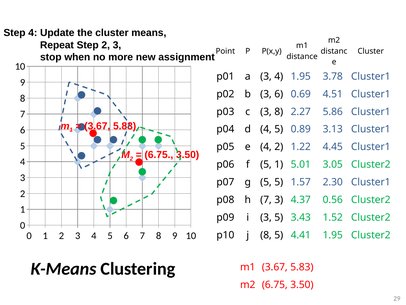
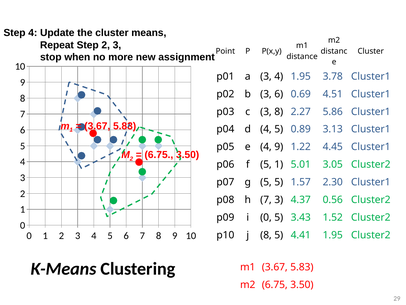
4 2: 2 -> 9
i 3: 3 -> 0
